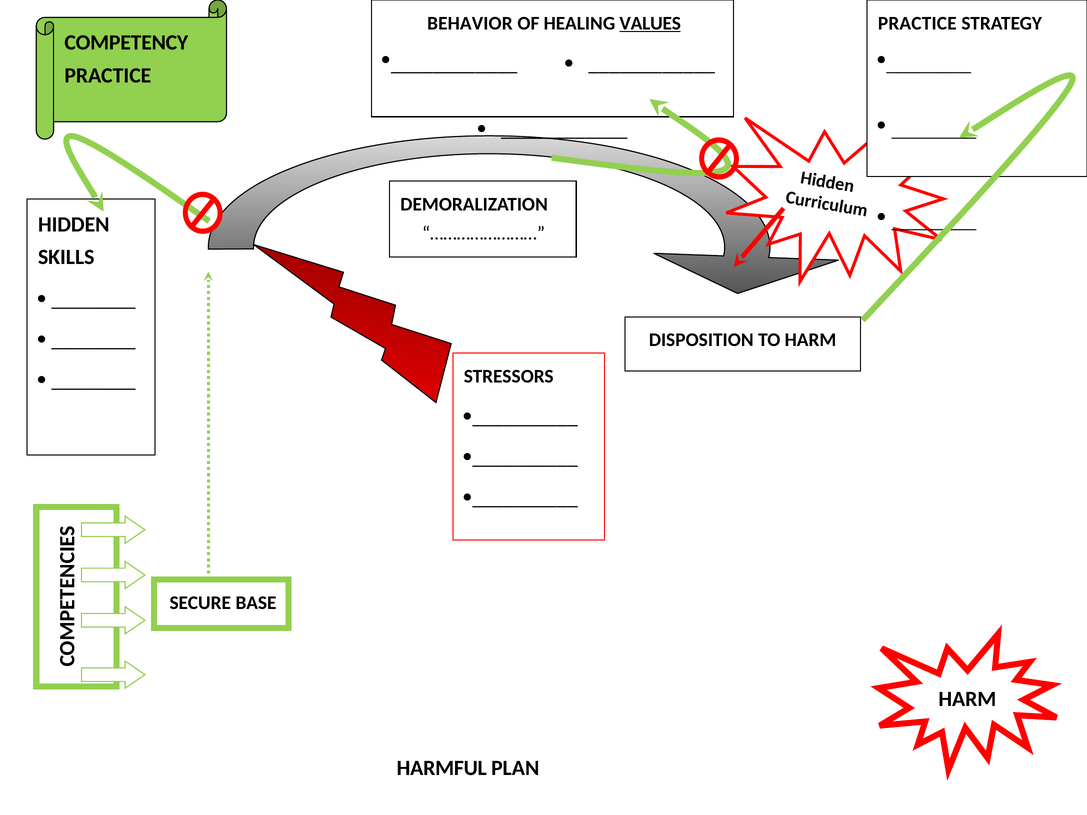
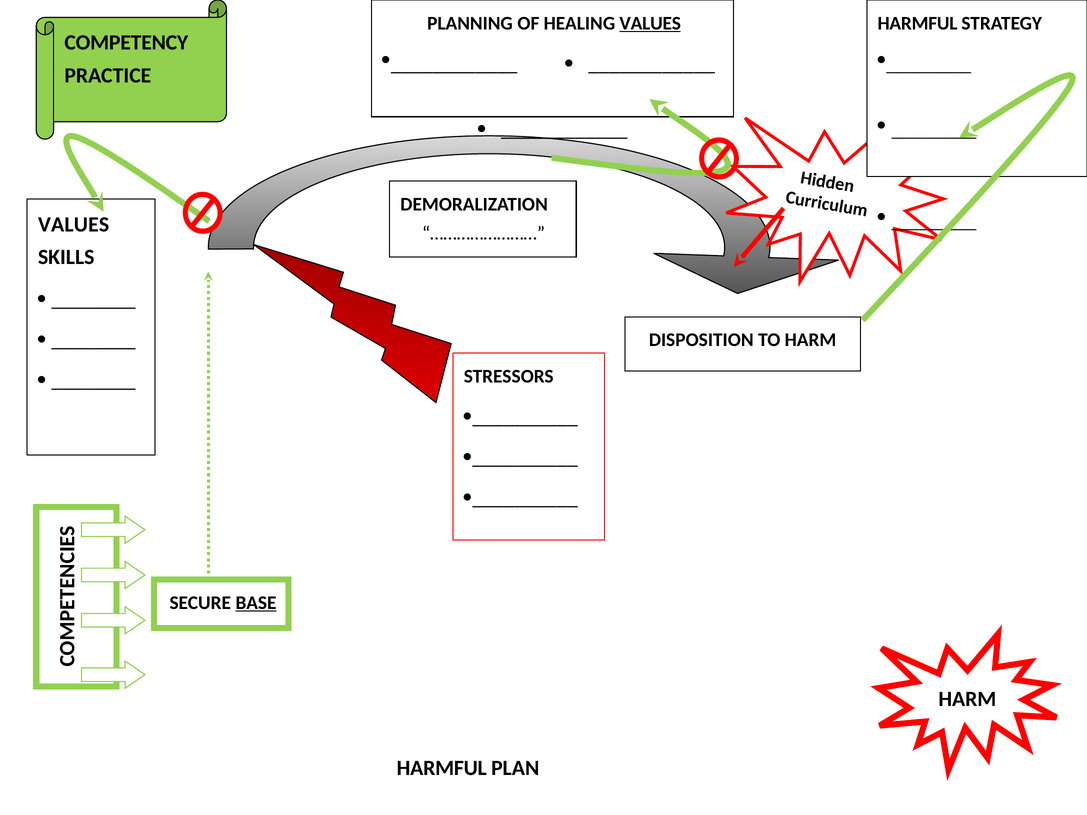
BEHAVIOR: BEHAVIOR -> PLANNING
PRACTICE at (917, 23): PRACTICE -> HARMFUL
HIDDEN at (74, 225): HIDDEN -> VALUES
BASE underline: none -> present
